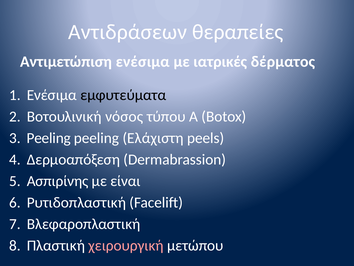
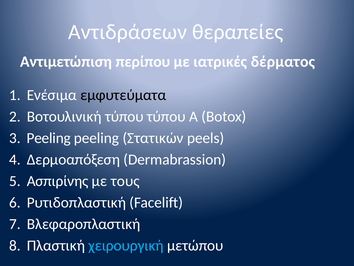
Αντιμετώπιση ενέσιμα: ενέσιμα -> περίπου
Βοτουλινική νόσος: νόσος -> τύπου
Ελάχιστη: Ελάχιστη -> Στατικών
είναι: είναι -> τους
χειρουργική colour: pink -> light blue
